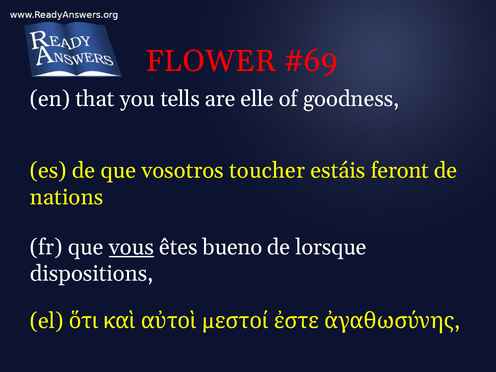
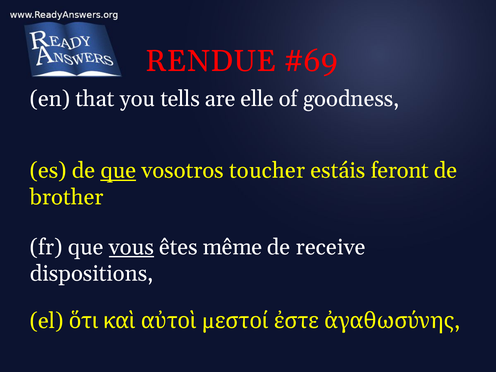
FLOWER: FLOWER -> RENDUE
que at (118, 171) underline: none -> present
nations: nations -> brother
bueno: bueno -> même
lorsque: lorsque -> receive
